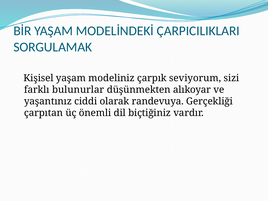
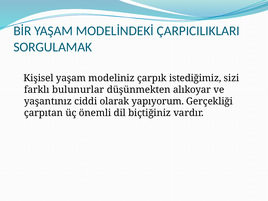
seviyorum: seviyorum -> istediğimiz
randevuya: randevuya -> yapıyorum
